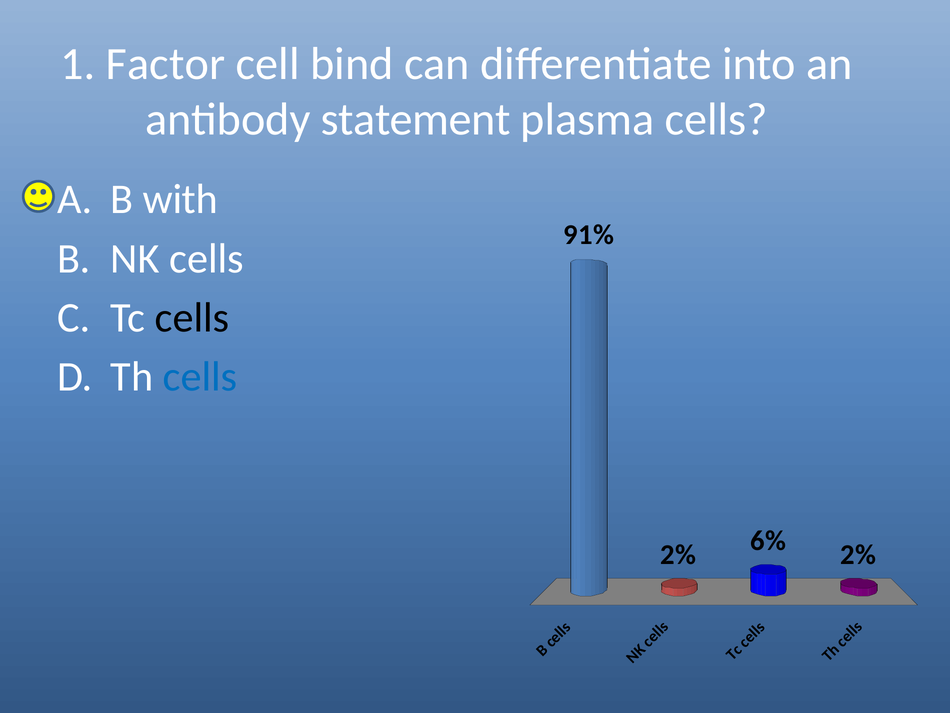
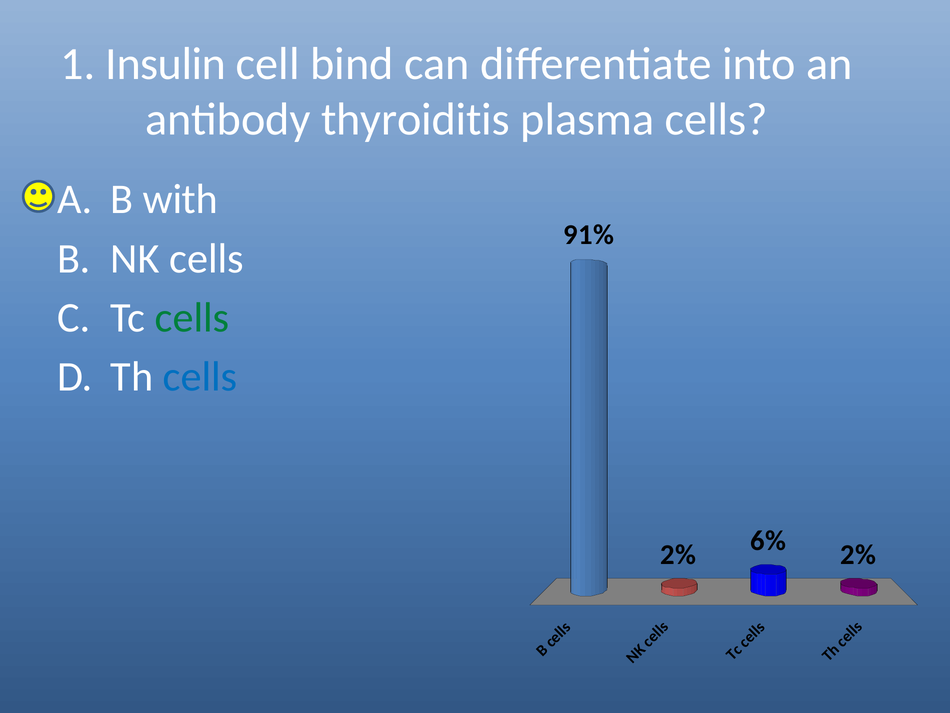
Factor: Factor -> Insulin
statement: statement -> thyroiditis
cells at (192, 318) colour: black -> green
